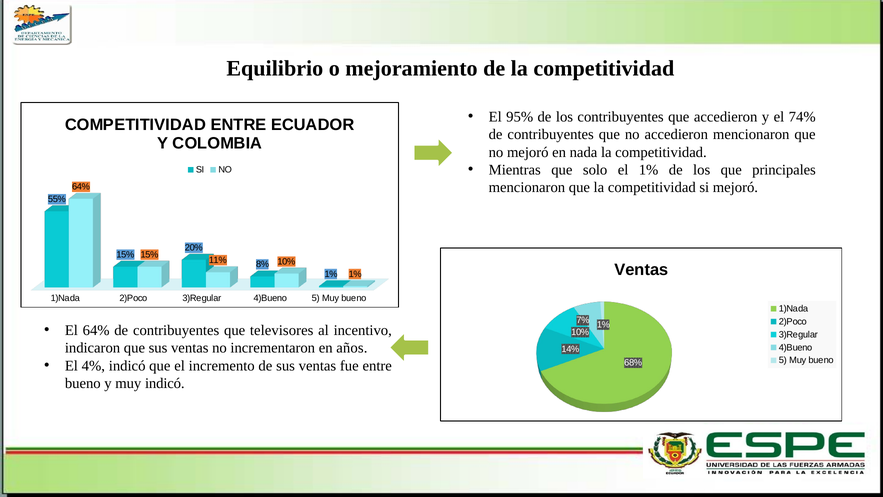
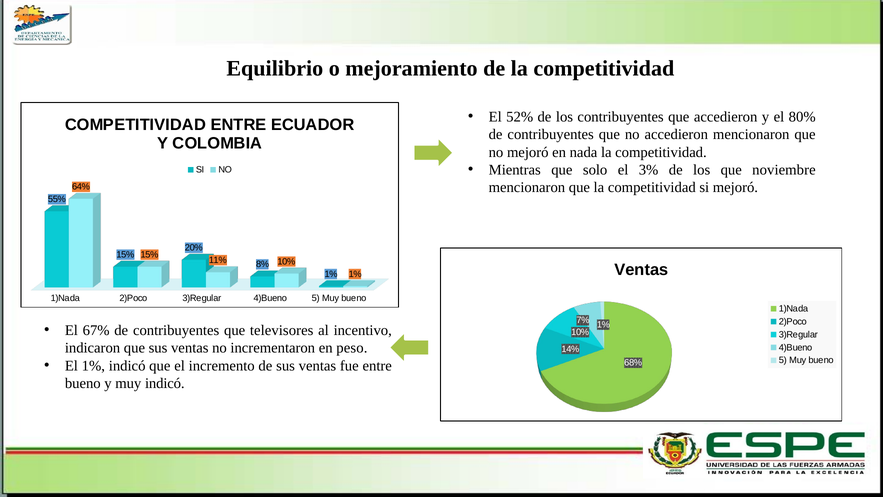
95%: 95% -> 52%
74%: 74% -> 80%
el 1%: 1% -> 3%
principales: principales -> noviembre
El 64%: 64% -> 67%
años: años -> peso
El 4%: 4% -> 1%
